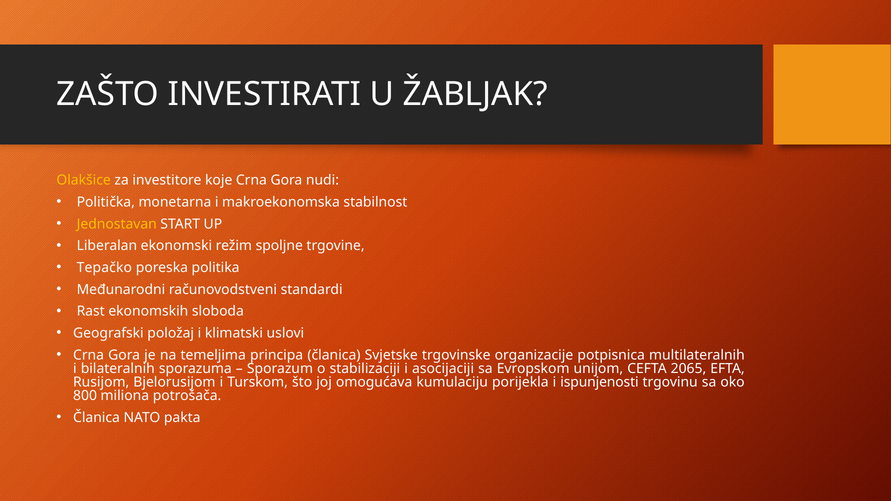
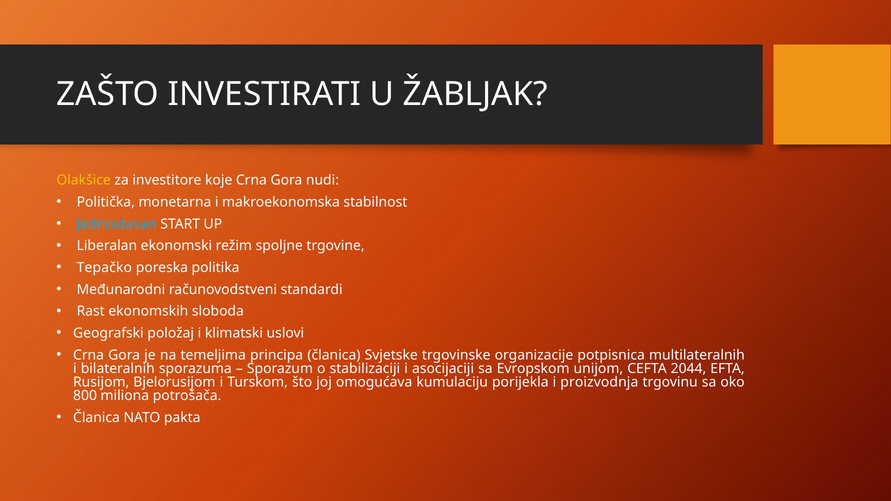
Jednostavan colour: yellow -> light blue
2065: 2065 -> 2044
ispunjenosti: ispunjenosti -> proizvodnja
